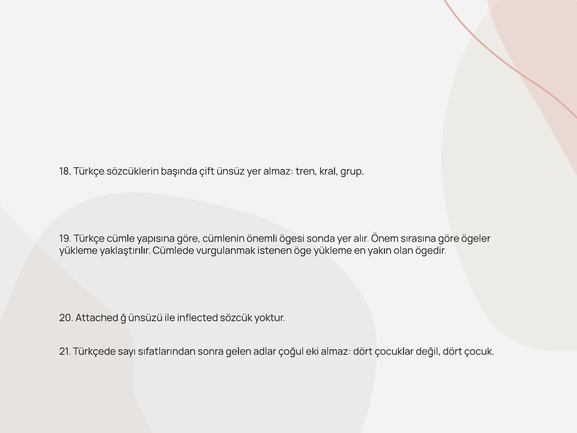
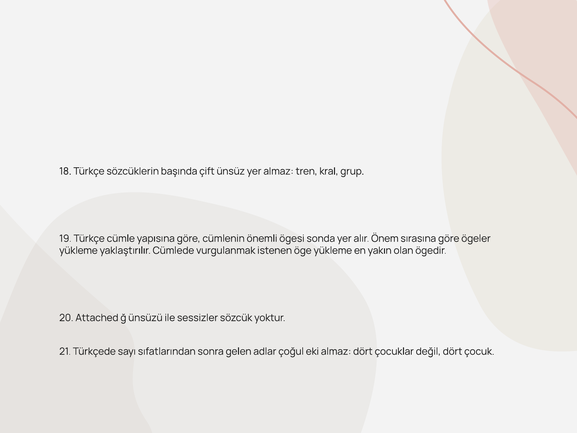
inflected: inflected -> sessizler
